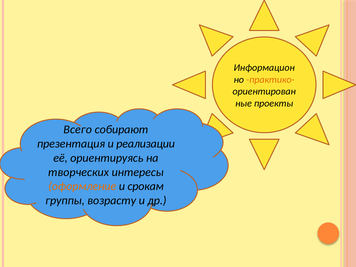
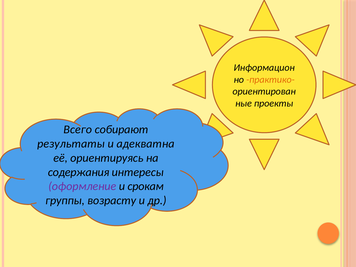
презентация: презентация -> результаты
реализации: реализации -> адекватна
творческих: творческих -> содержания
оформление colour: orange -> purple
